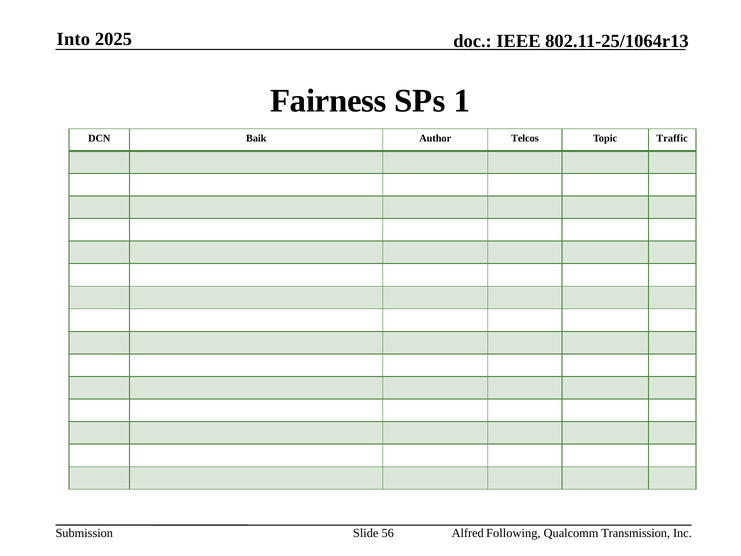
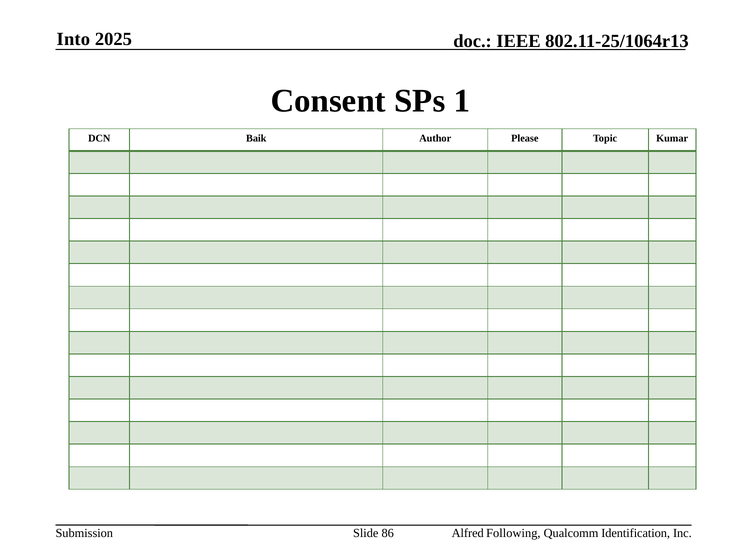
Fairness: Fairness -> Consent
Telcos: Telcos -> Please
Traffic: Traffic -> Kumar
56: 56 -> 86
Transmission: Transmission -> Identification
